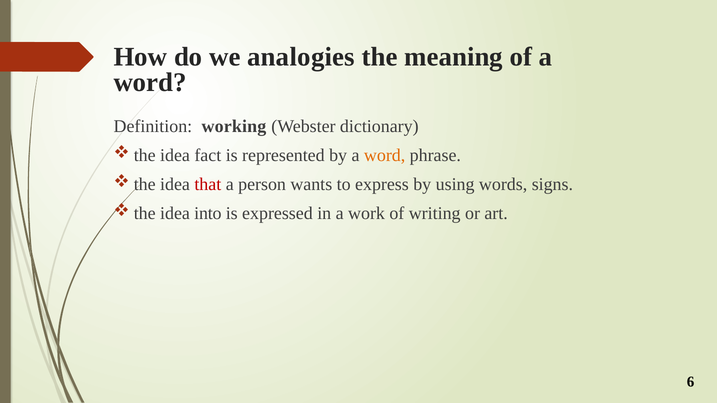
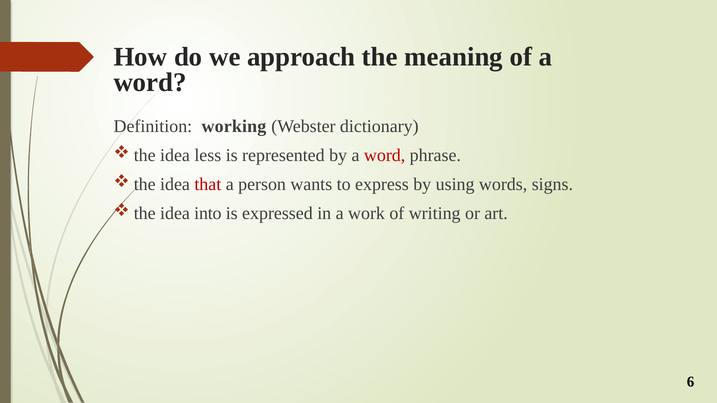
analogies: analogies -> approach
fact: fact -> less
word at (385, 156) colour: orange -> red
